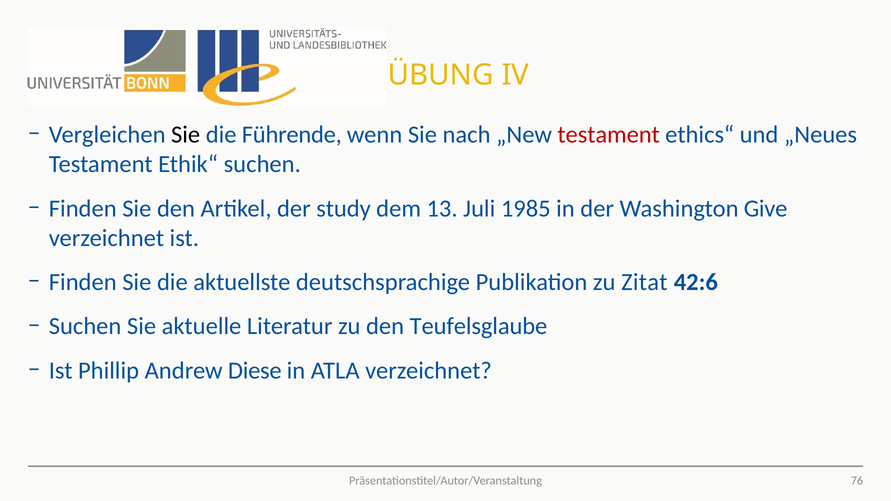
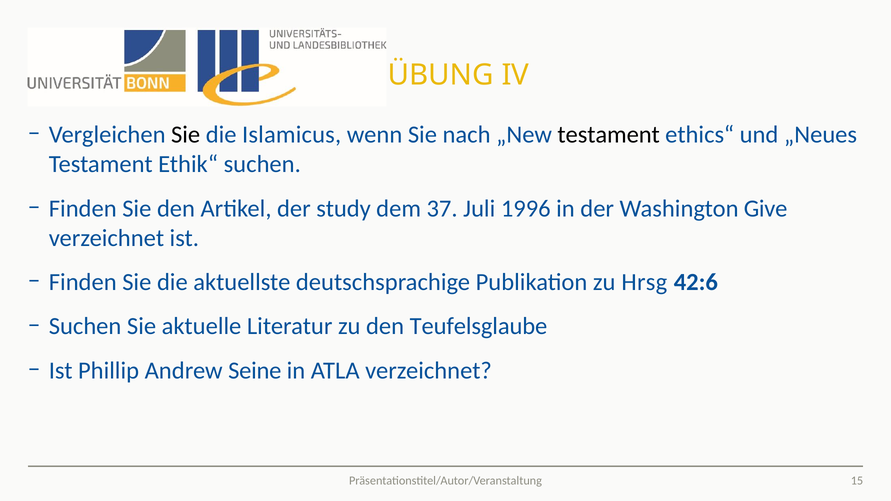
Führende: Führende -> Islamicus
testament at (609, 135) colour: red -> black
13: 13 -> 37
1985: 1985 -> 1996
Zitat: Zitat -> Hrsg
Diese: Diese -> Seine
76: 76 -> 15
